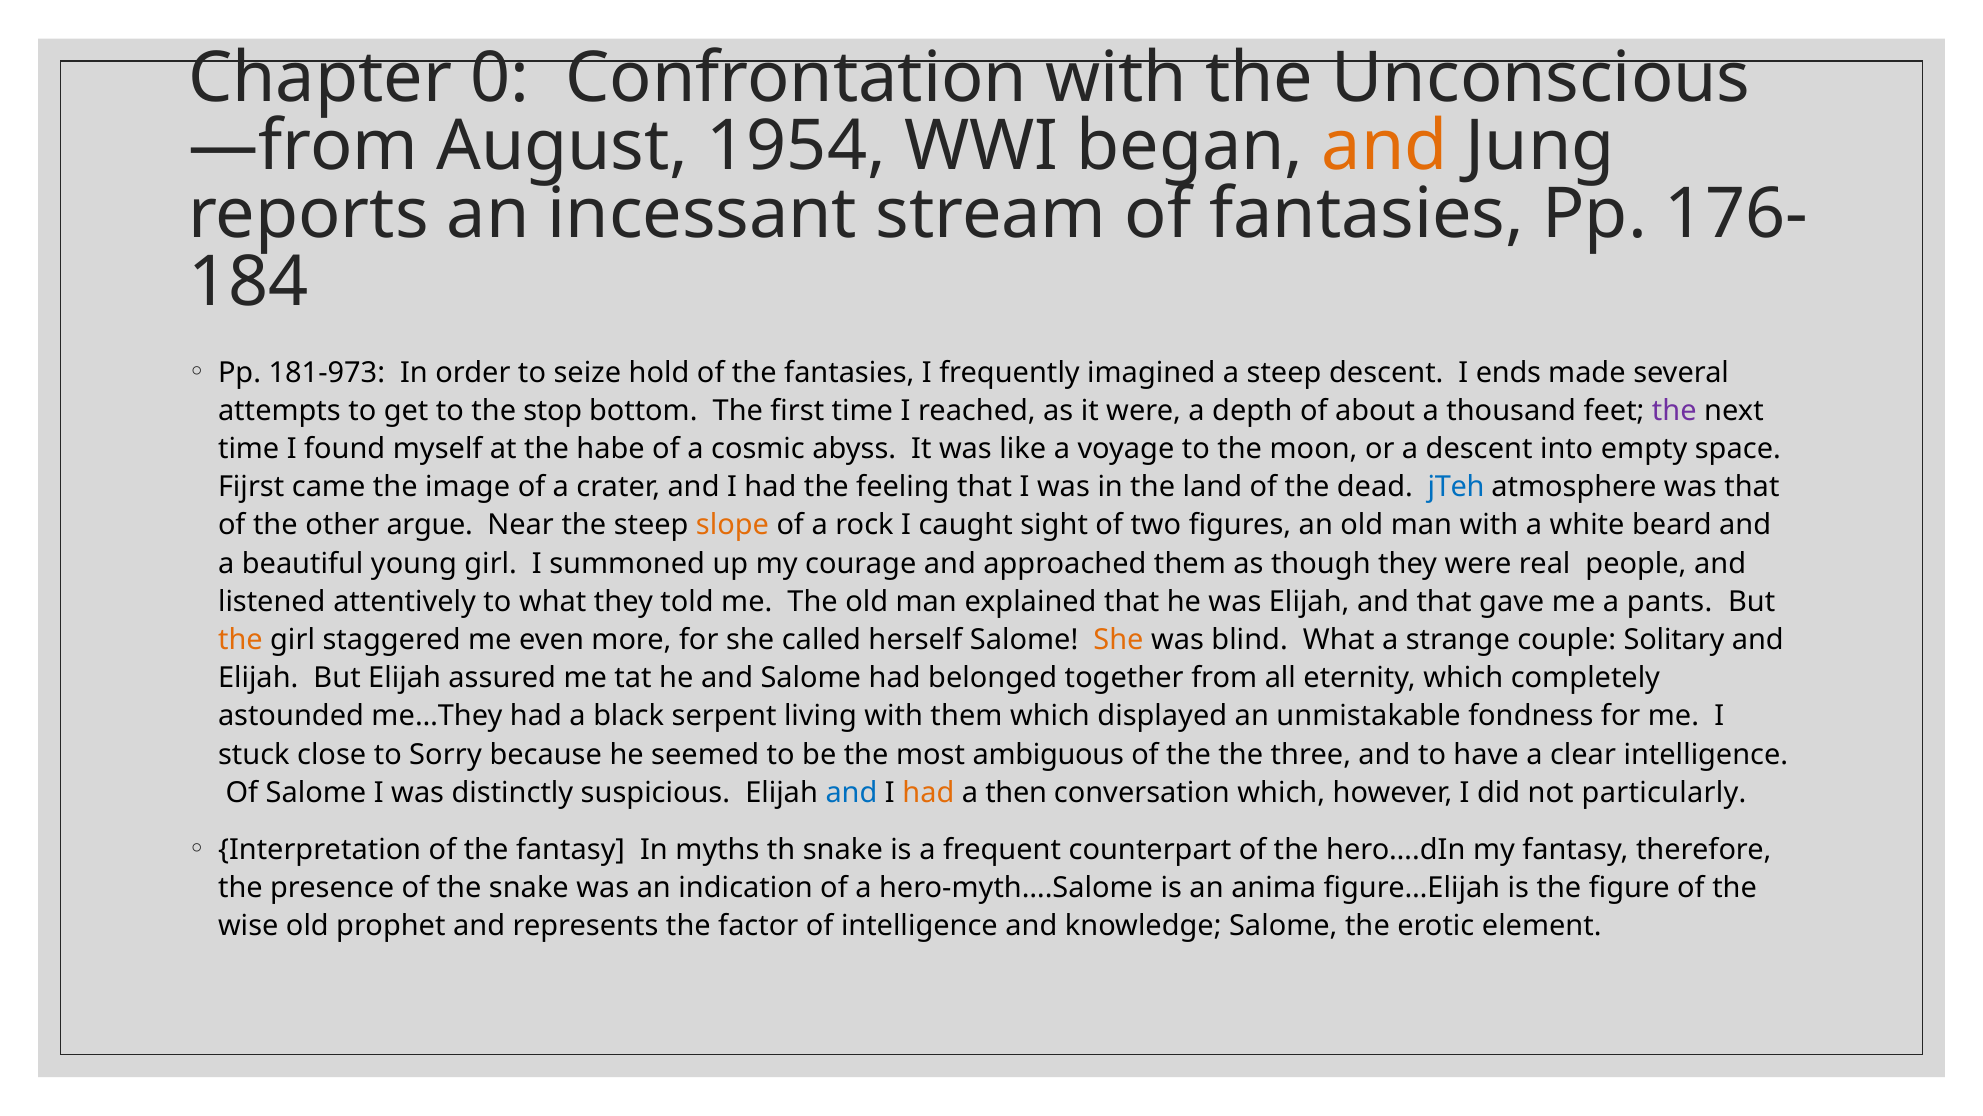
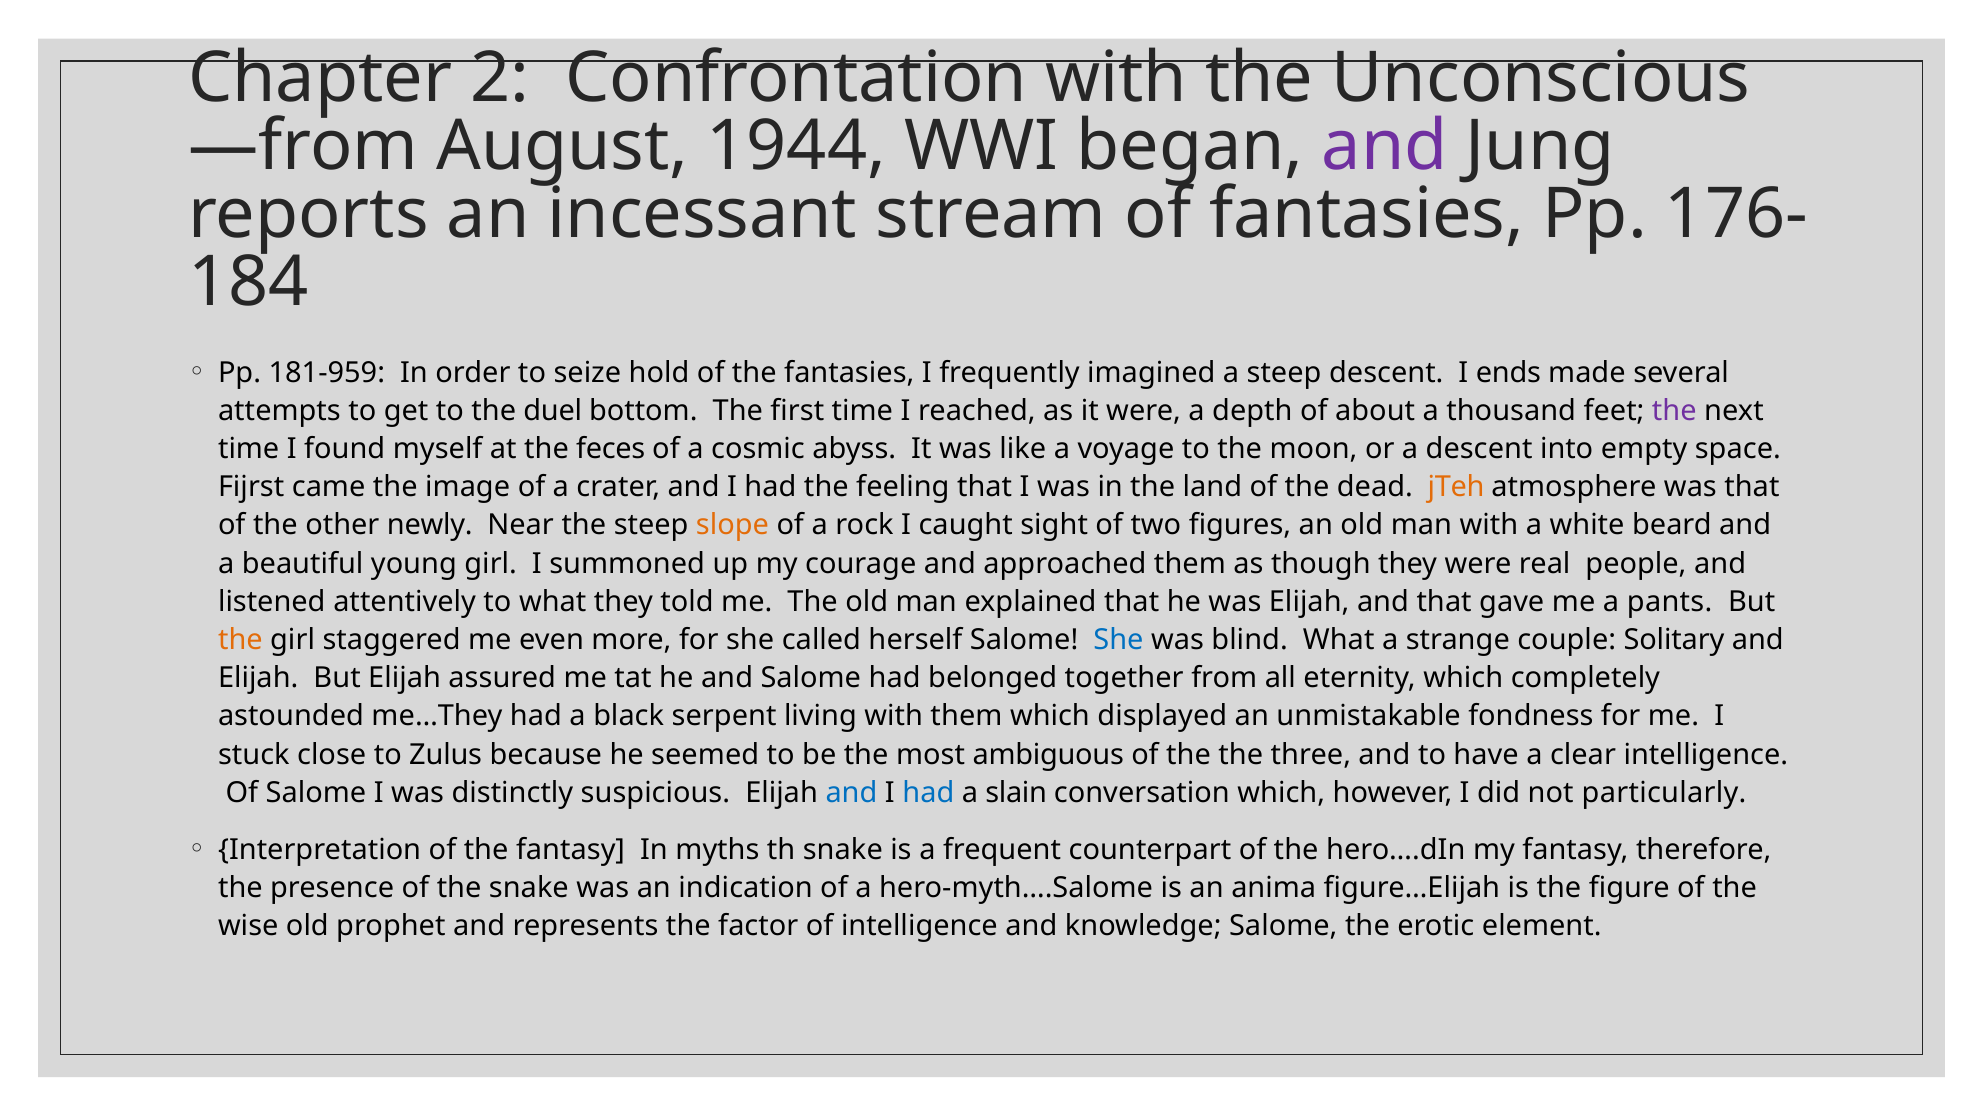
0: 0 -> 2
1954: 1954 -> 1944
and at (1385, 146) colour: orange -> purple
181-973: 181-973 -> 181-959
stop: stop -> duel
habe: habe -> feces
jTeh colour: blue -> orange
argue: argue -> newly
She at (1118, 640) colour: orange -> blue
Sorry: Sorry -> Zulus
had at (928, 792) colour: orange -> blue
then: then -> slain
